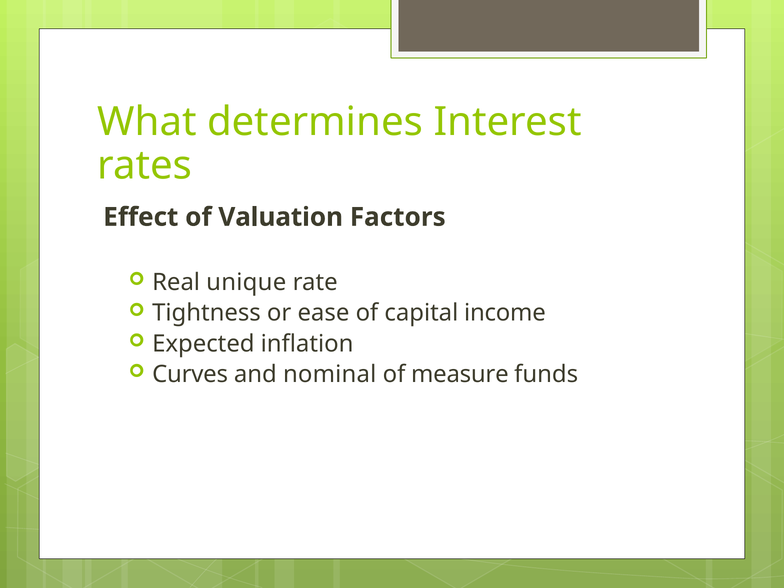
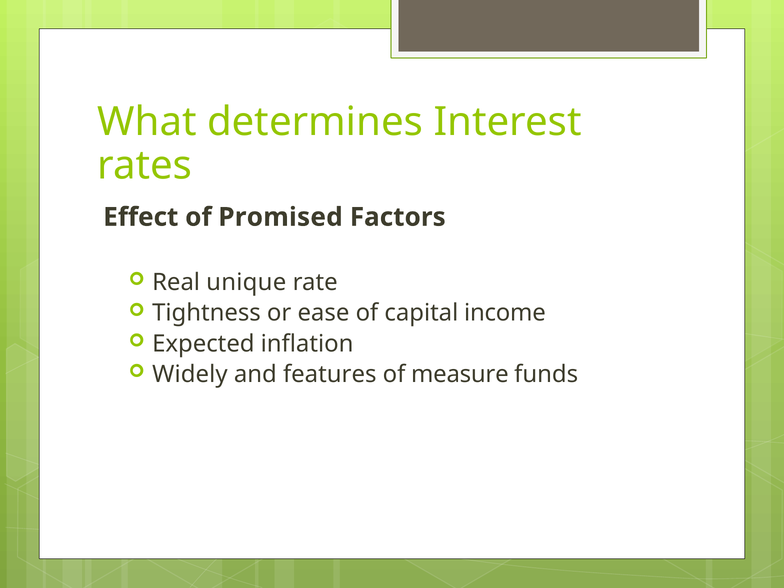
Valuation: Valuation -> Promised
Curves: Curves -> Widely
nominal: nominal -> features
